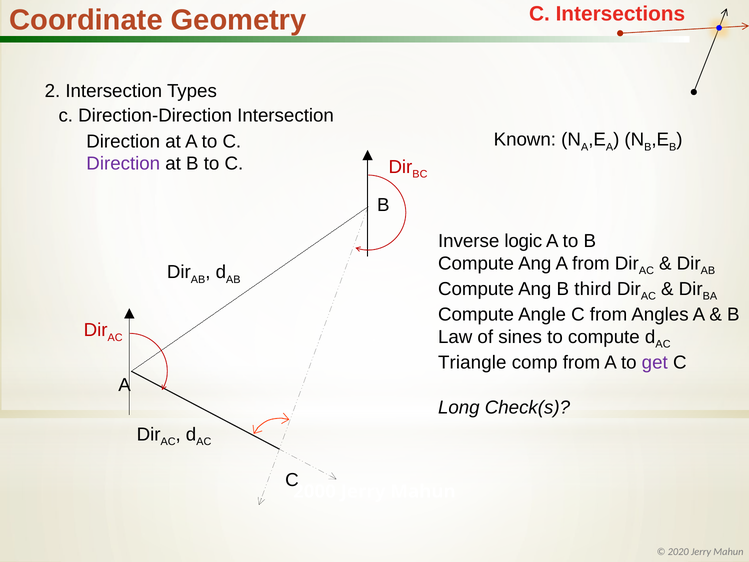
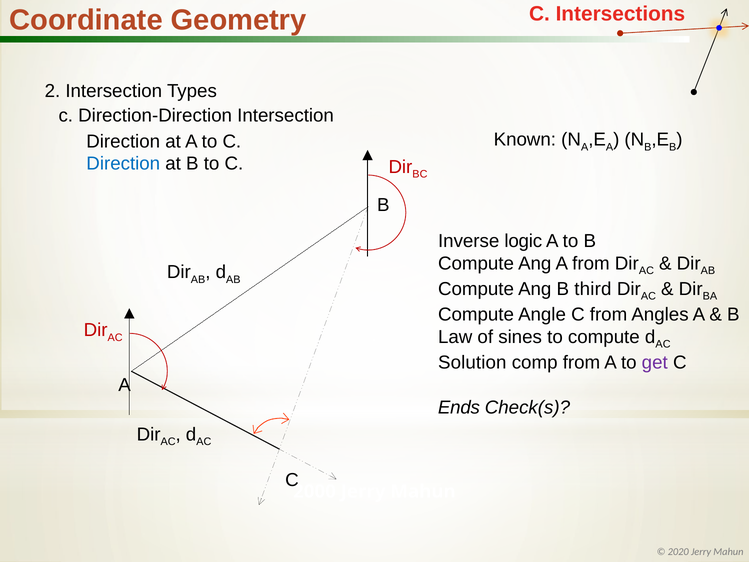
Direction at (123, 164) colour: purple -> blue
Triangle: Triangle -> Solution
Long: Long -> Ends
